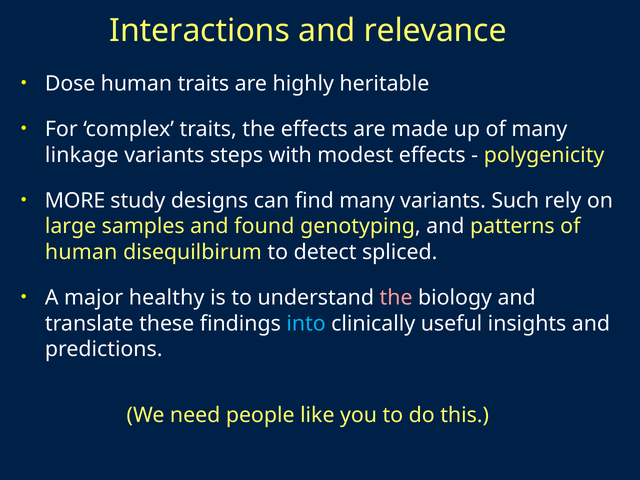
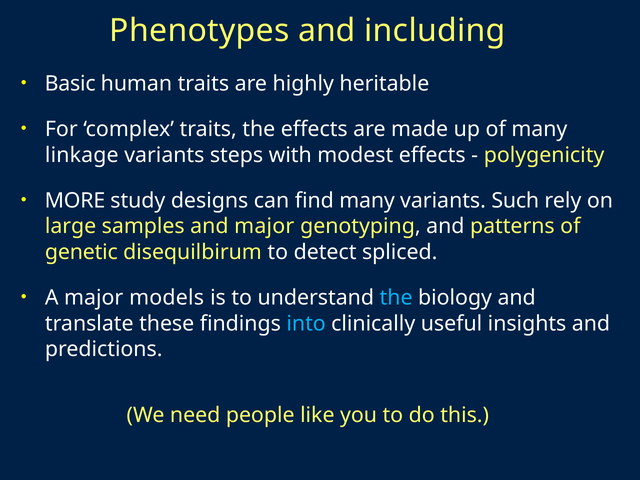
Interactions: Interactions -> Phenotypes
relevance: relevance -> including
Dose: Dose -> Basic
and found: found -> major
human at (81, 252): human -> genetic
healthy: healthy -> models
the at (396, 298) colour: pink -> light blue
